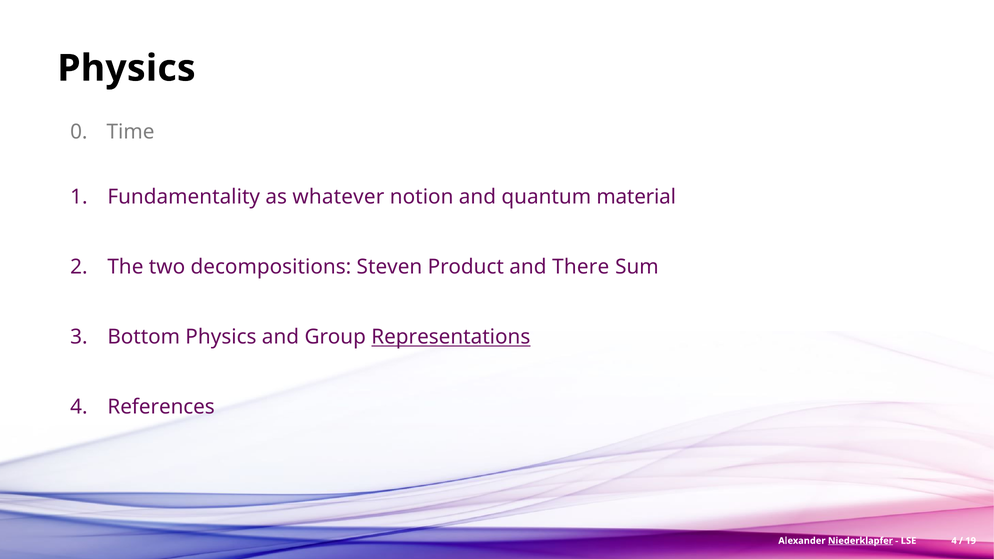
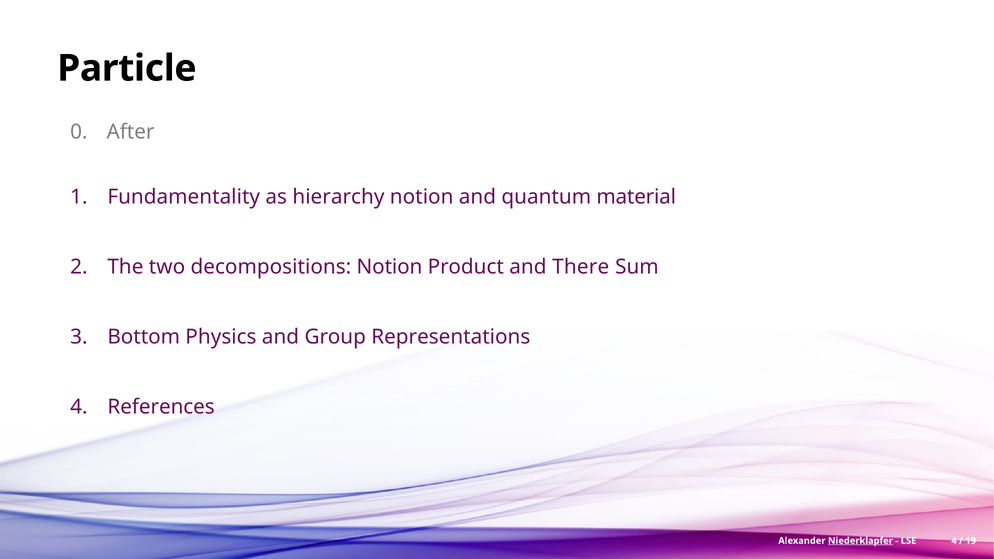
Physics at (127, 68): Physics -> Particle
Time: Time -> After
whatever: whatever -> hierarchy
decompositions Steven: Steven -> Notion
Representations underline: present -> none
